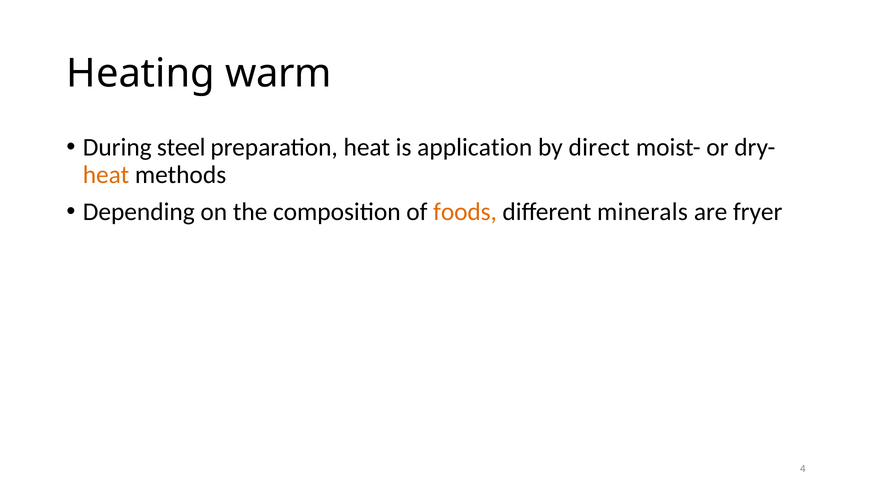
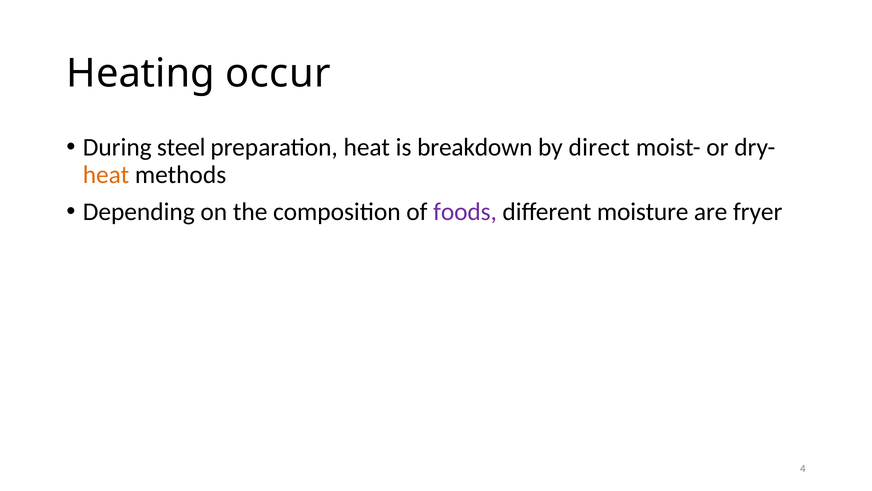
warm: warm -> occur
application: application -> breakdown
foods colour: orange -> purple
minerals: minerals -> moisture
